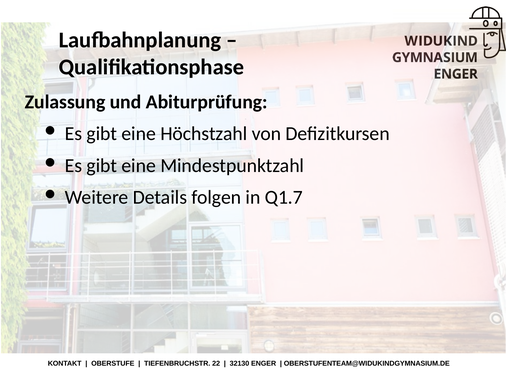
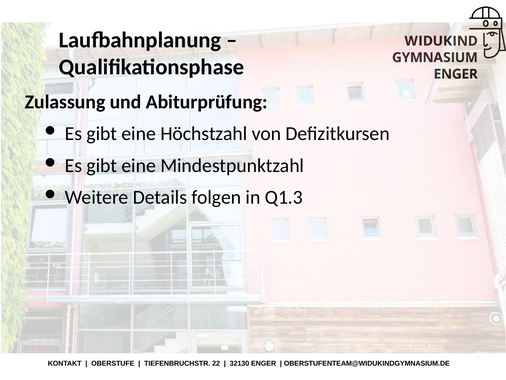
Q1.7: Q1.7 -> Q1.3
